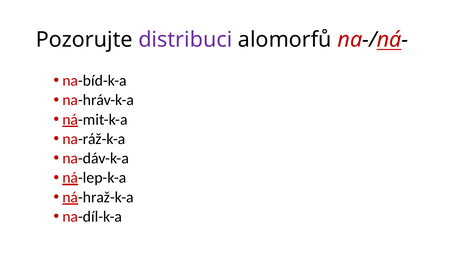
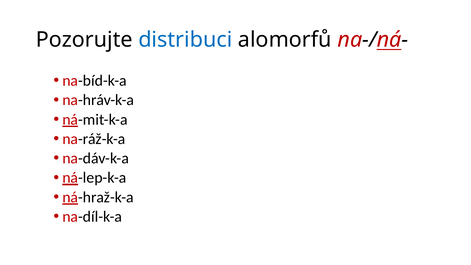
distribuci colour: purple -> blue
